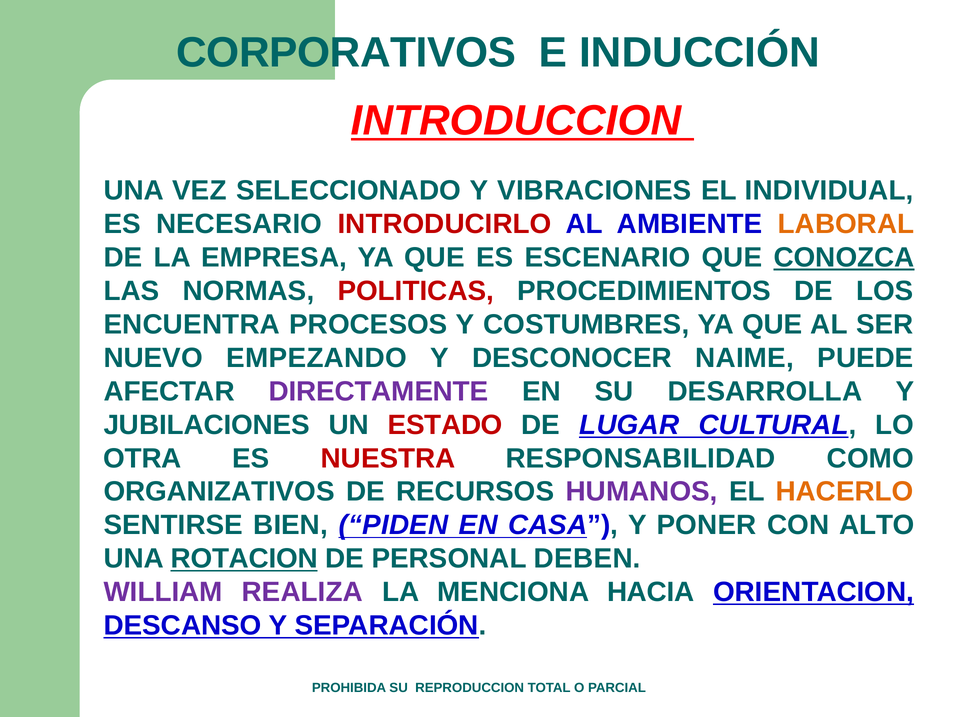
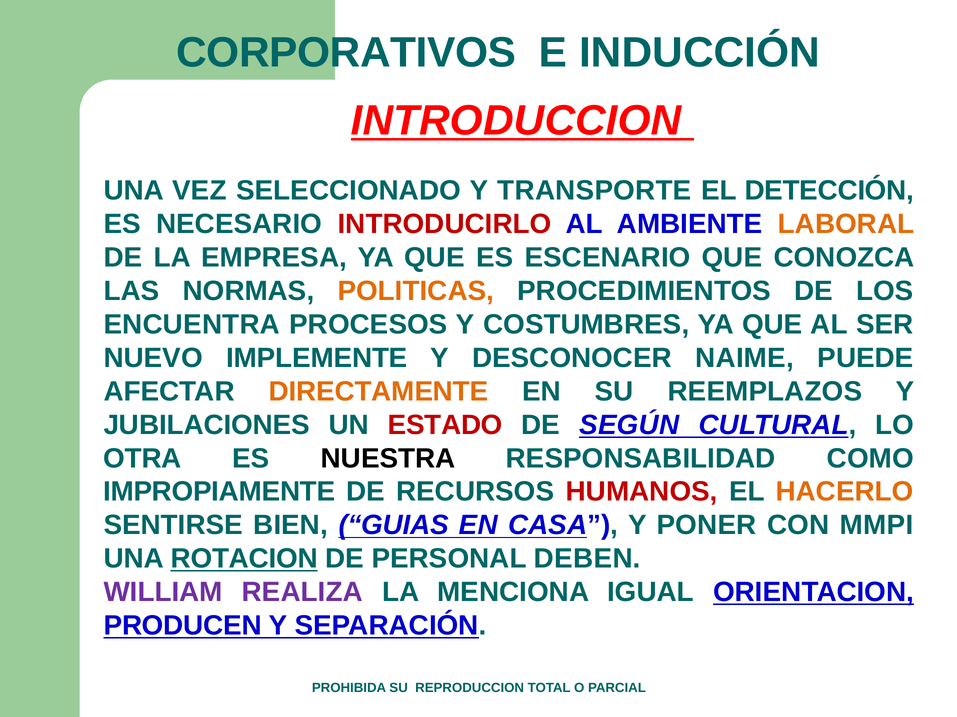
VIBRACIONES: VIBRACIONES -> TRANSPORTE
INDIVIDUAL: INDIVIDUAL -> DETECCIÓN
CONOZCA underline: present -> none
POLITICAS colour: red -> orange
EMPEZANDO: EMPEZANDO -> IMPLEMENTE
DIRECTAMENTE colour: purple -> orange
DESARROLLA: DESARROLLA -> REEMPLAZOS
LUGAR: LUGAR -> SEGÚN
NUESTRA colour: red -> black
ORGANIZATIVOS: ORGANIZATIVOS -> IMPROPIAMENTE
HUMANOS colour: purple -> red
PIDEN: PIDEN -> GUIAS
ALTO: ALTO -> MMPI
HACIA: HACIA -> IGUAL
DESCANSO: DESCANSO -> PRODUCEN
